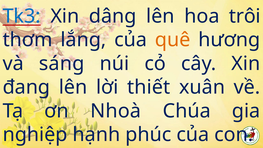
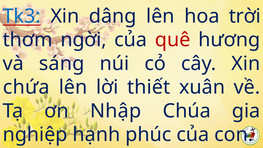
trôi: trôi -> trời
lắng: lắng -> ngời
quê colour: orange -> red
đang: đang -> chứa
Nhoà: Nhoà -> Nhập
